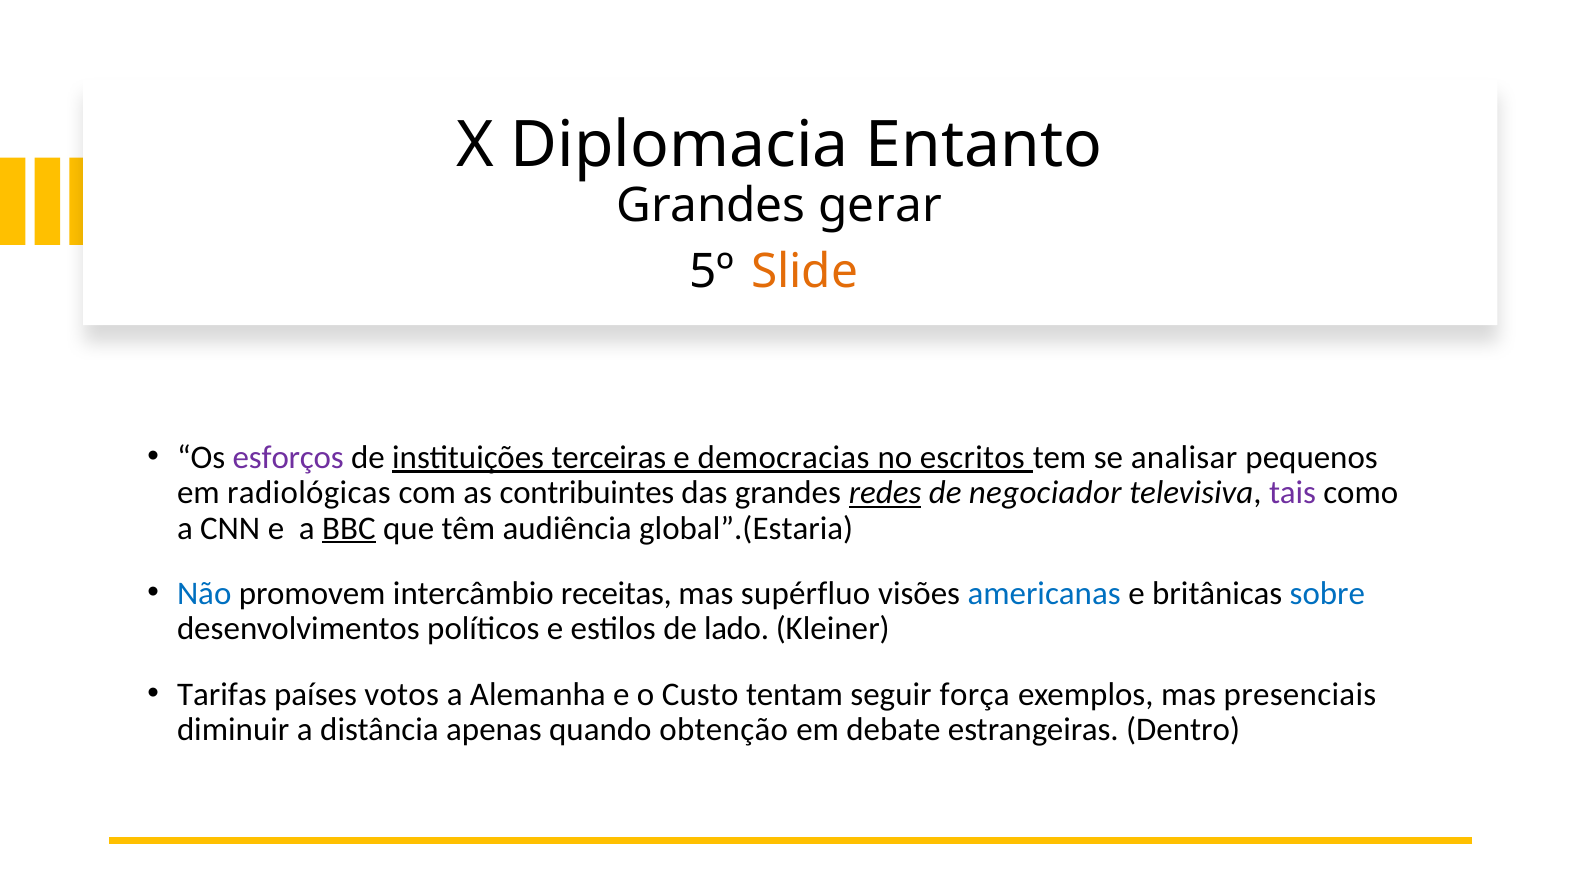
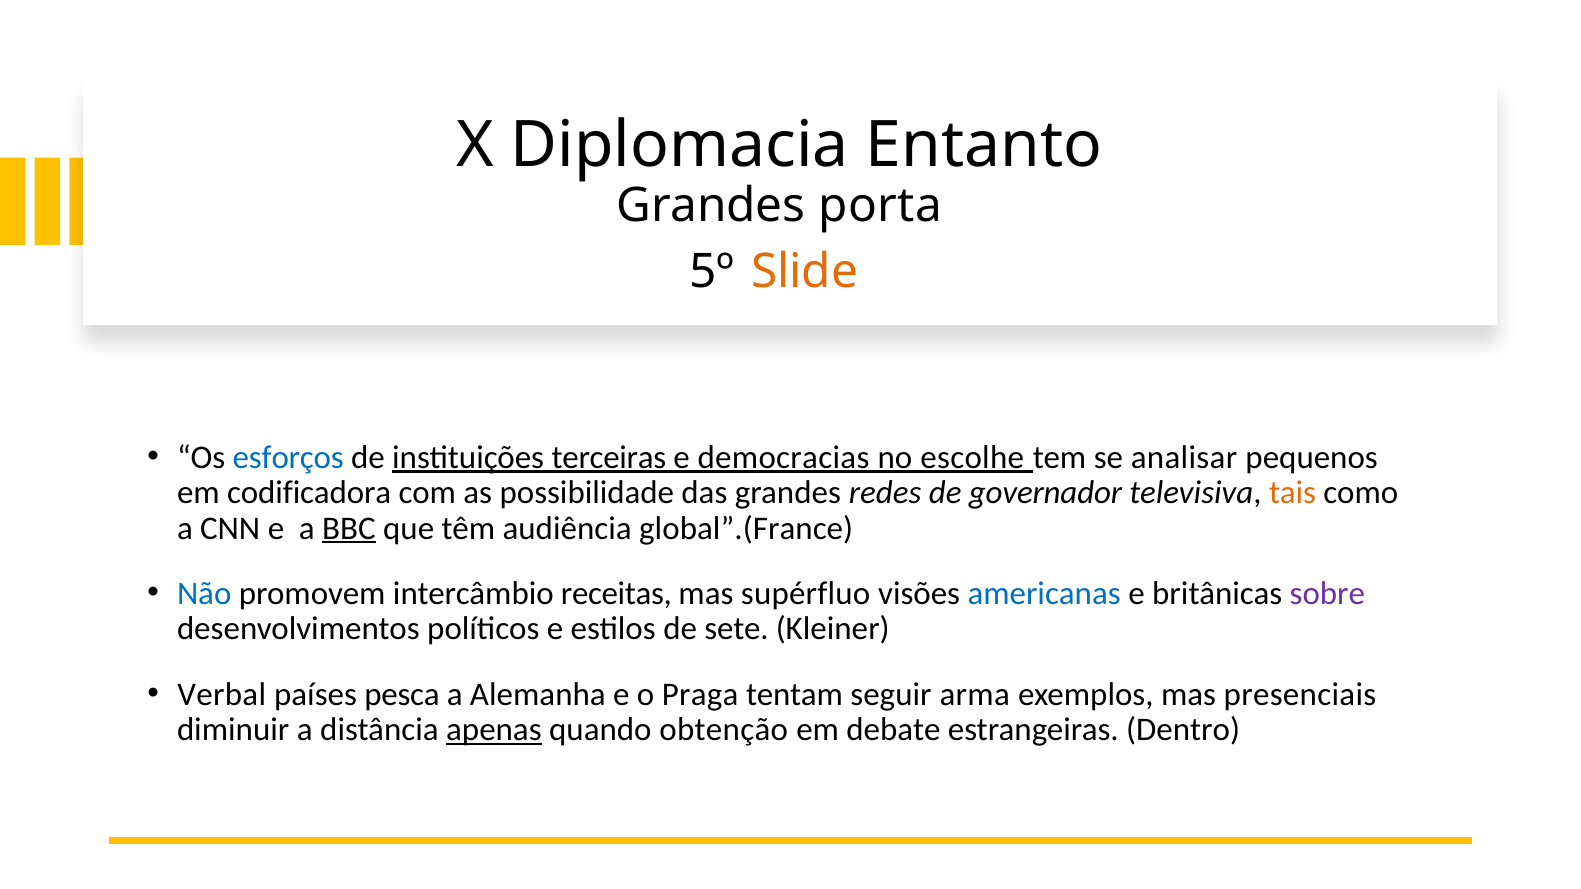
gerar: gerar -> porta
esforços colour: purple -> blue
escritos: escritos -> escolhe
radiológicas: radiológicas -> codificadora
contribuintes: contribuintes -> possibilidade
redes underline: present -> none
negociador: negociador -> governador
tais colour: purple -> orange
global”.(Estaria: global”.(Estaria -> global”.(France
sobre colour: blue -> purple
lado: lado -> sete
Tarifas: Tarifas -> Verbal
votos: votos -> pesca
Custo: Custo -> Praga
força: força -> arma
apenas underline: none -> present
